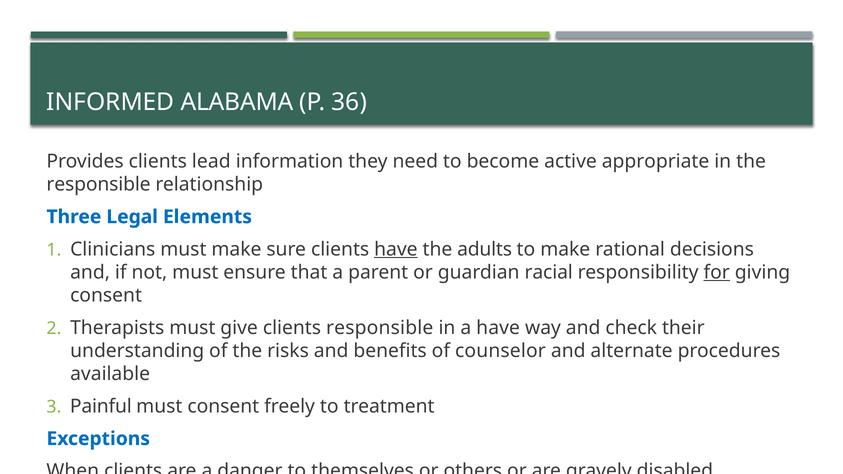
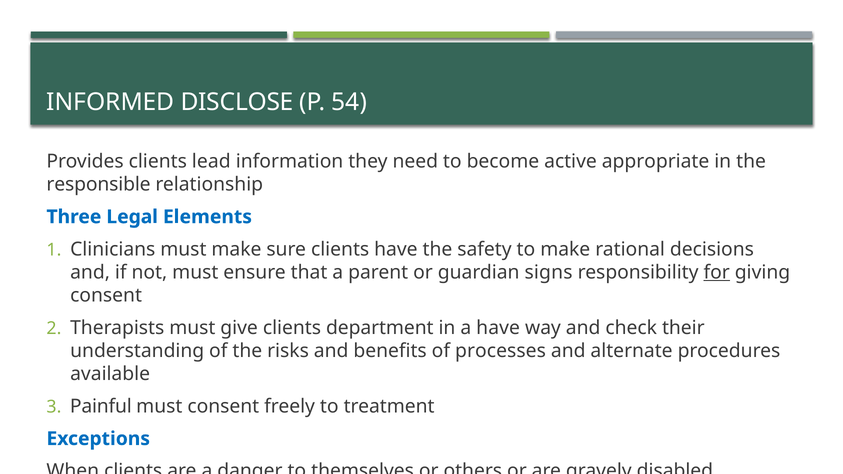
ALABAMA: ALABAMA -> DISCLOSE
36: 36 -> 54
have at (396, 249) underline: present -> none
adults: adults -> safety
racial: racial -> signs
clients responsible: responsible -> department
counselor: counselor -> processes
